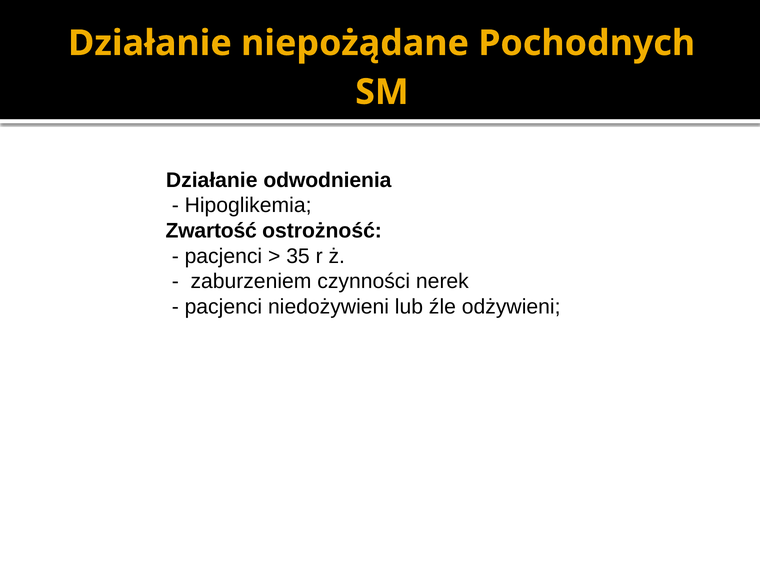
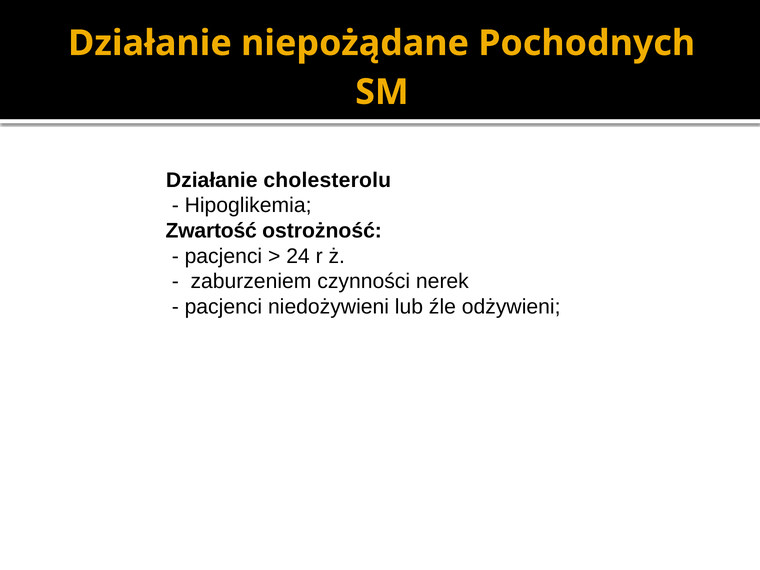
odwodnienia: odwodnienia -> cholesterolu
35: 35 -> 24
